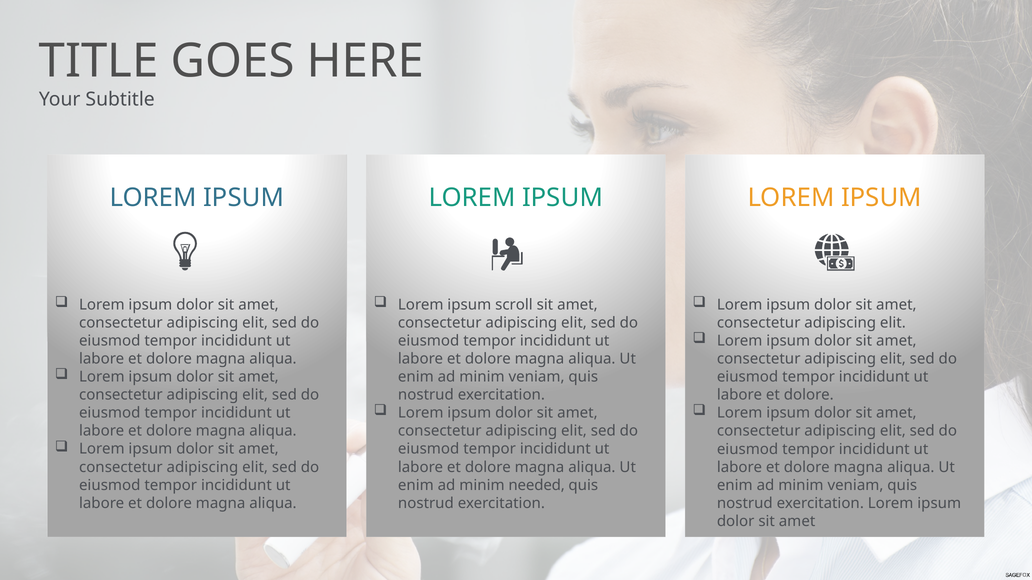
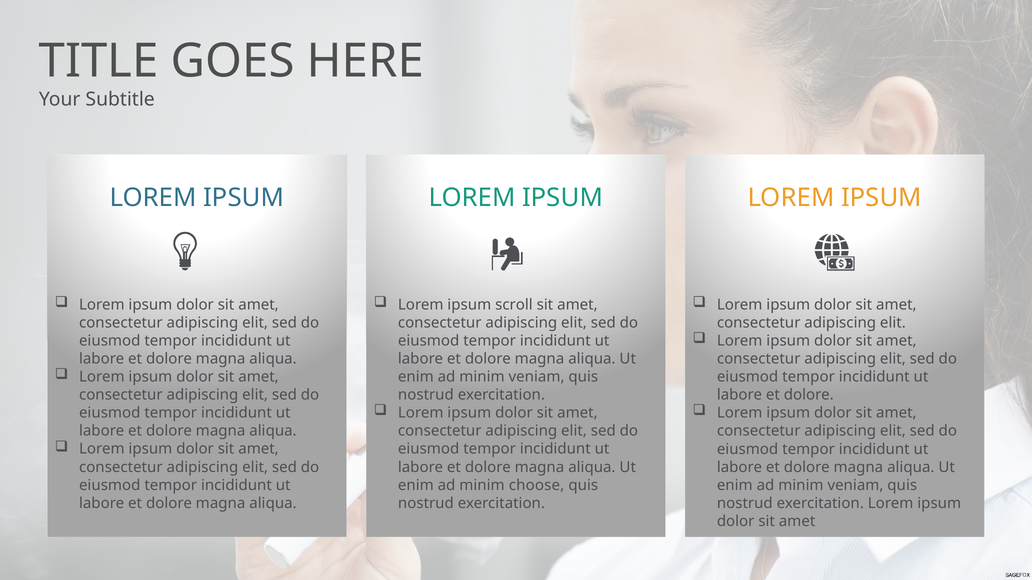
needed: needed -> choose
